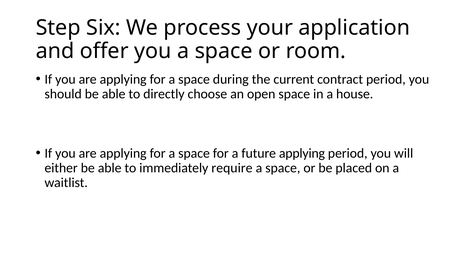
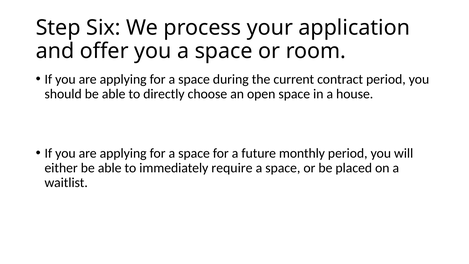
future applying: applying -> monthly
